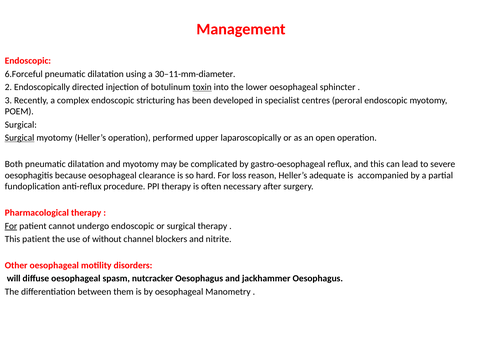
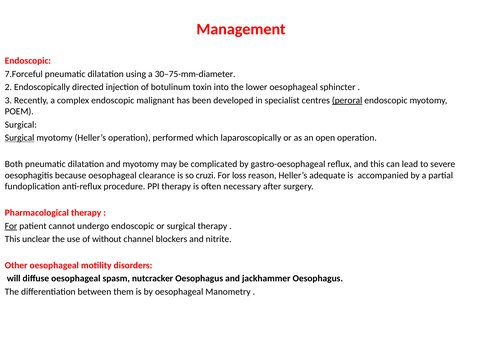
6.Forceful: 6.Forceful -> 7.Forceful
30–11-mm-diameter: 30–11-mm-diameter -> 30–75-mm-diameter
toxin underline: present -> none
stricturing: stricturing -> malignant
peroral underline: none -> present
upper: upper -> which
hard: hard -> cruzi
This patient: patient -> unclear
